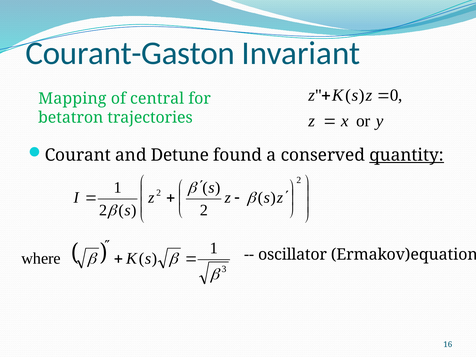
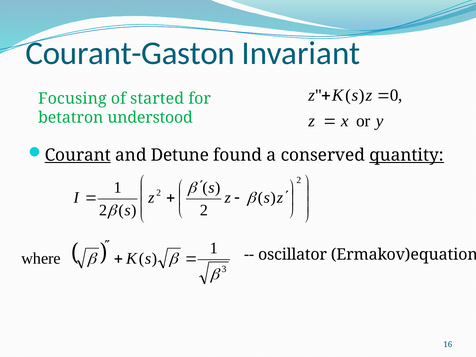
Mapping: Mapping -> Focusing
central: central -> started
trajectories: trajectories -> understood
Courant underline: none -> present
